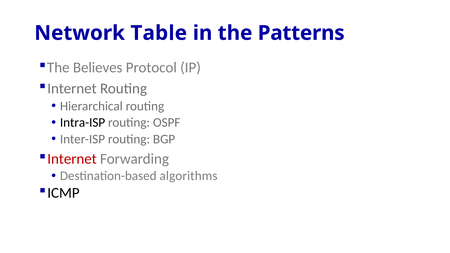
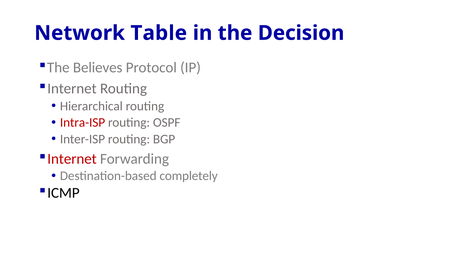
Patterns: Patterns -> Decision
Intra-ISP colour: black -> red
algorithms: algorithms -> completely
